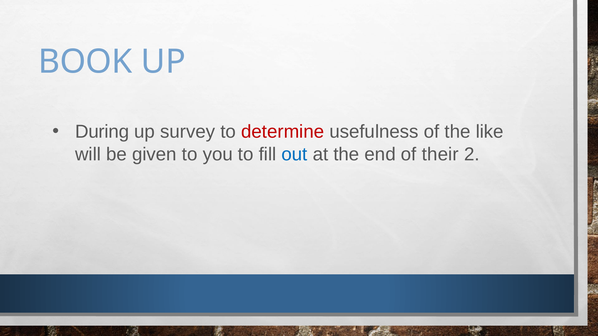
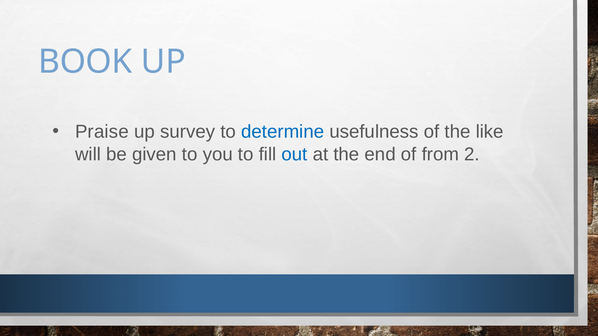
During: During -> Praise
determine colour: red -> blue
their: their -> from
